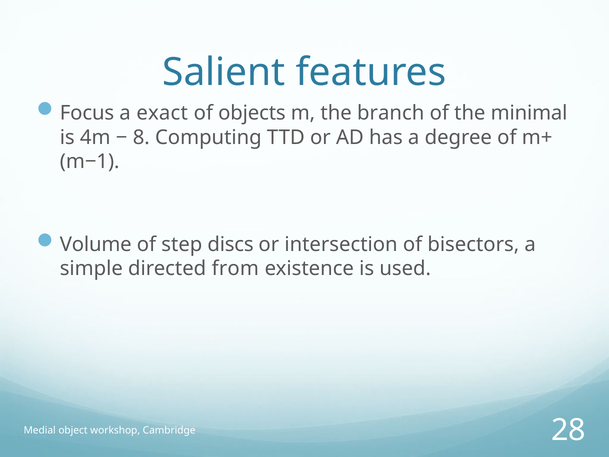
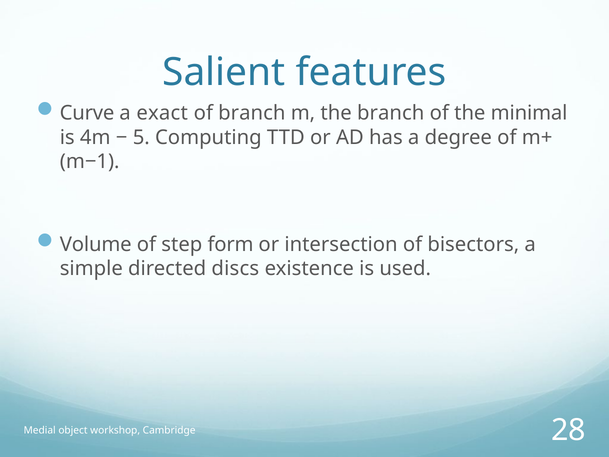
Focus: Focus -> Curve
of objects: objects -> branch
8: 8 -> 5
discs: discs -> form
from: from -> discs
